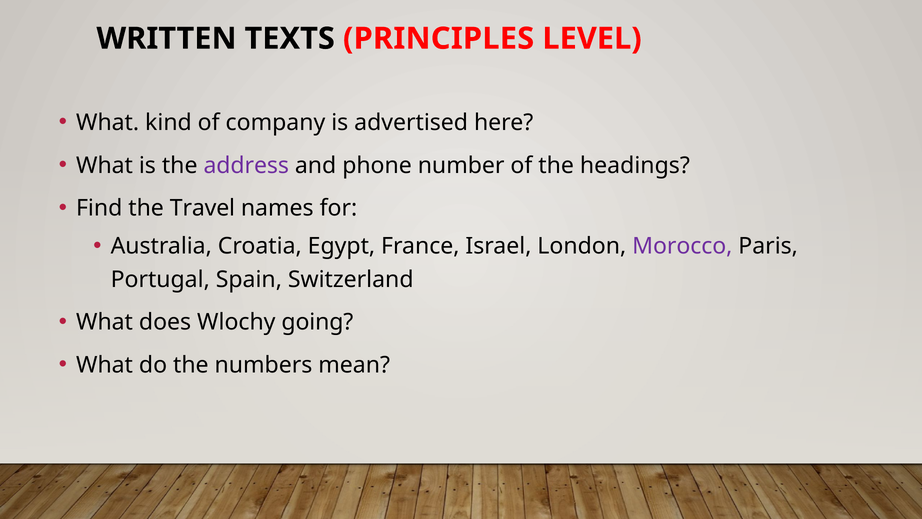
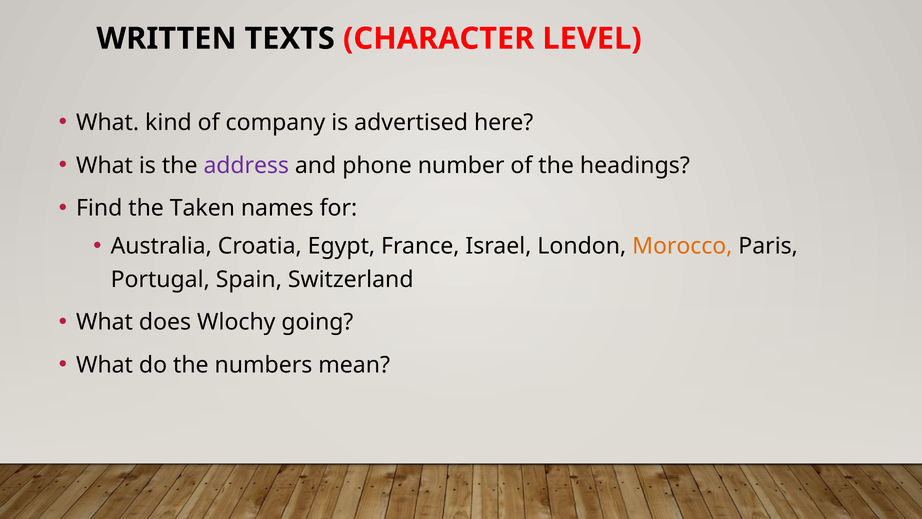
PRINCIPLES: PRINCIPLES -> CHARACTER
Travel: Travel -> Taken
Morocco colour: purple -> orange
